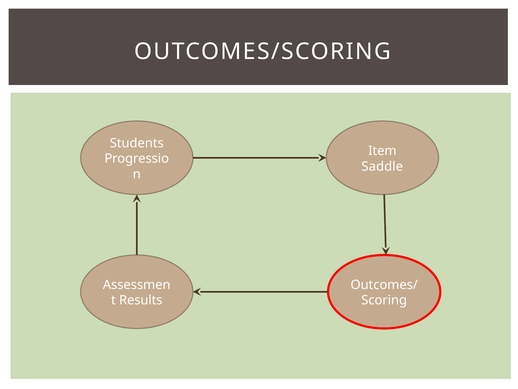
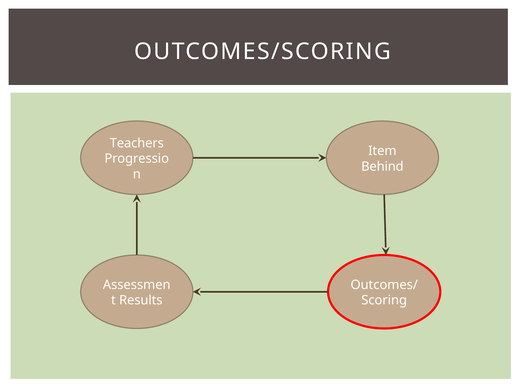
Students: Students -> Teachers
Saddle: Saddle -> Behind
